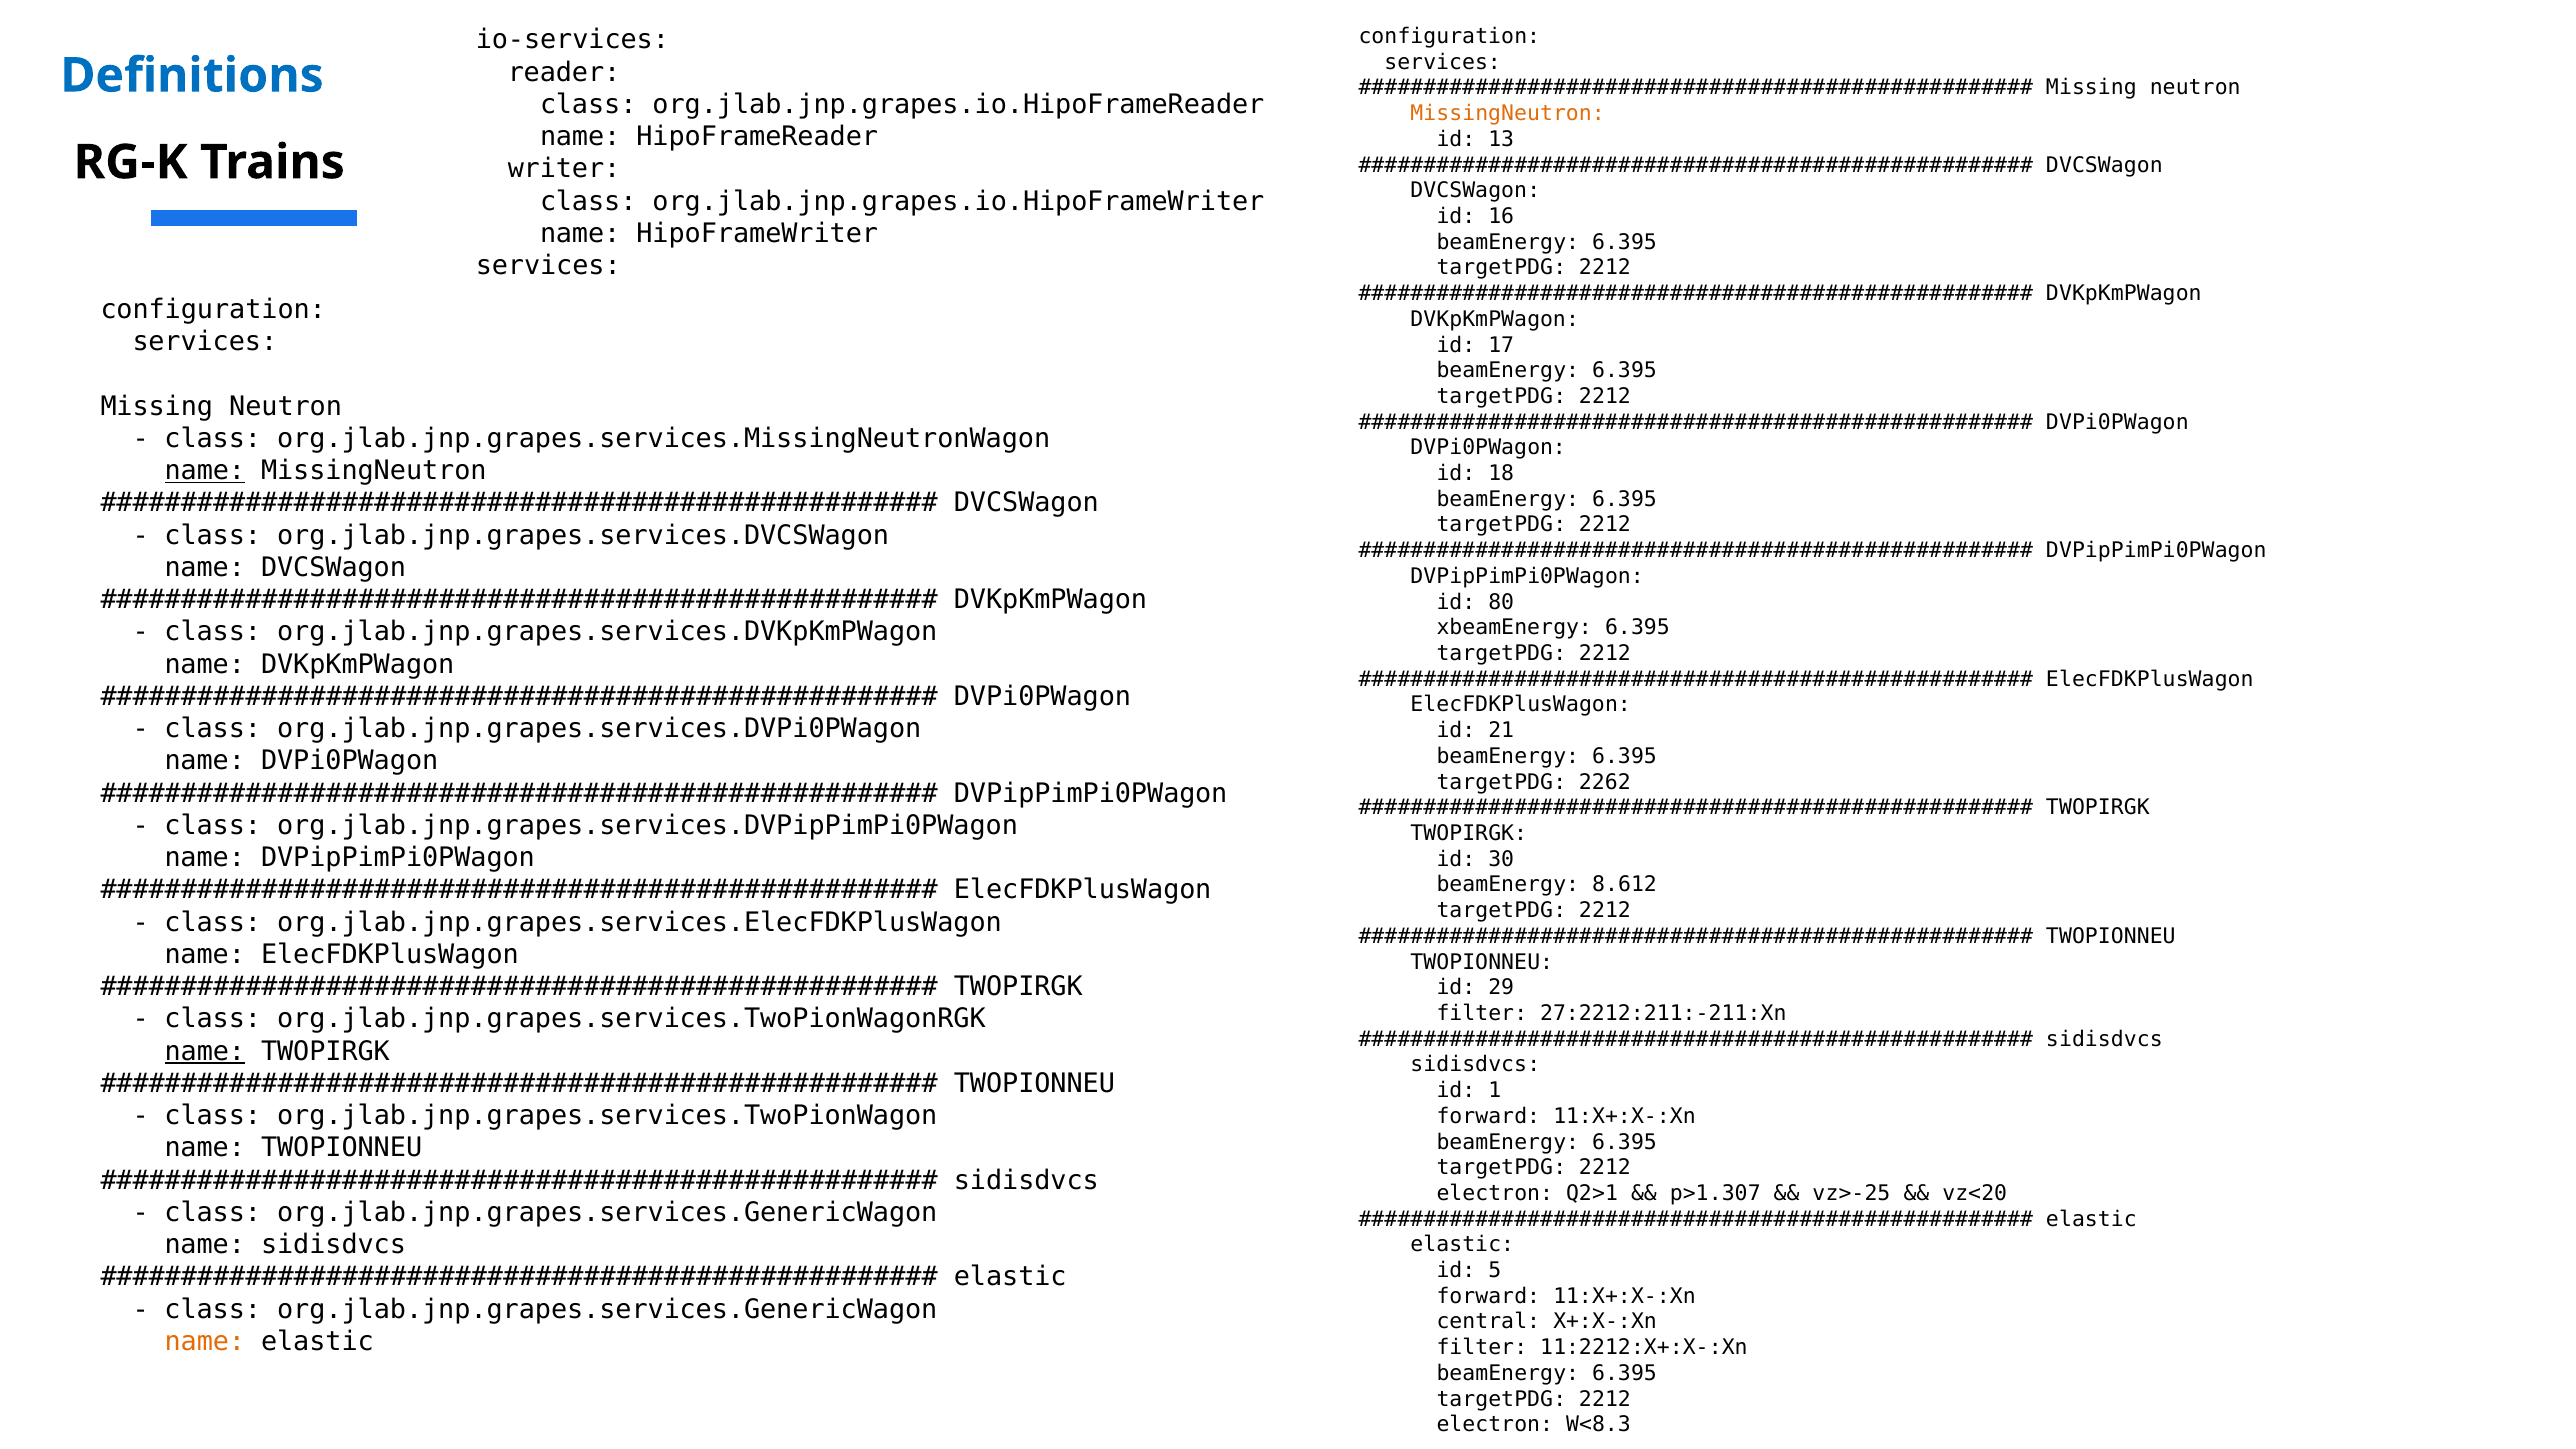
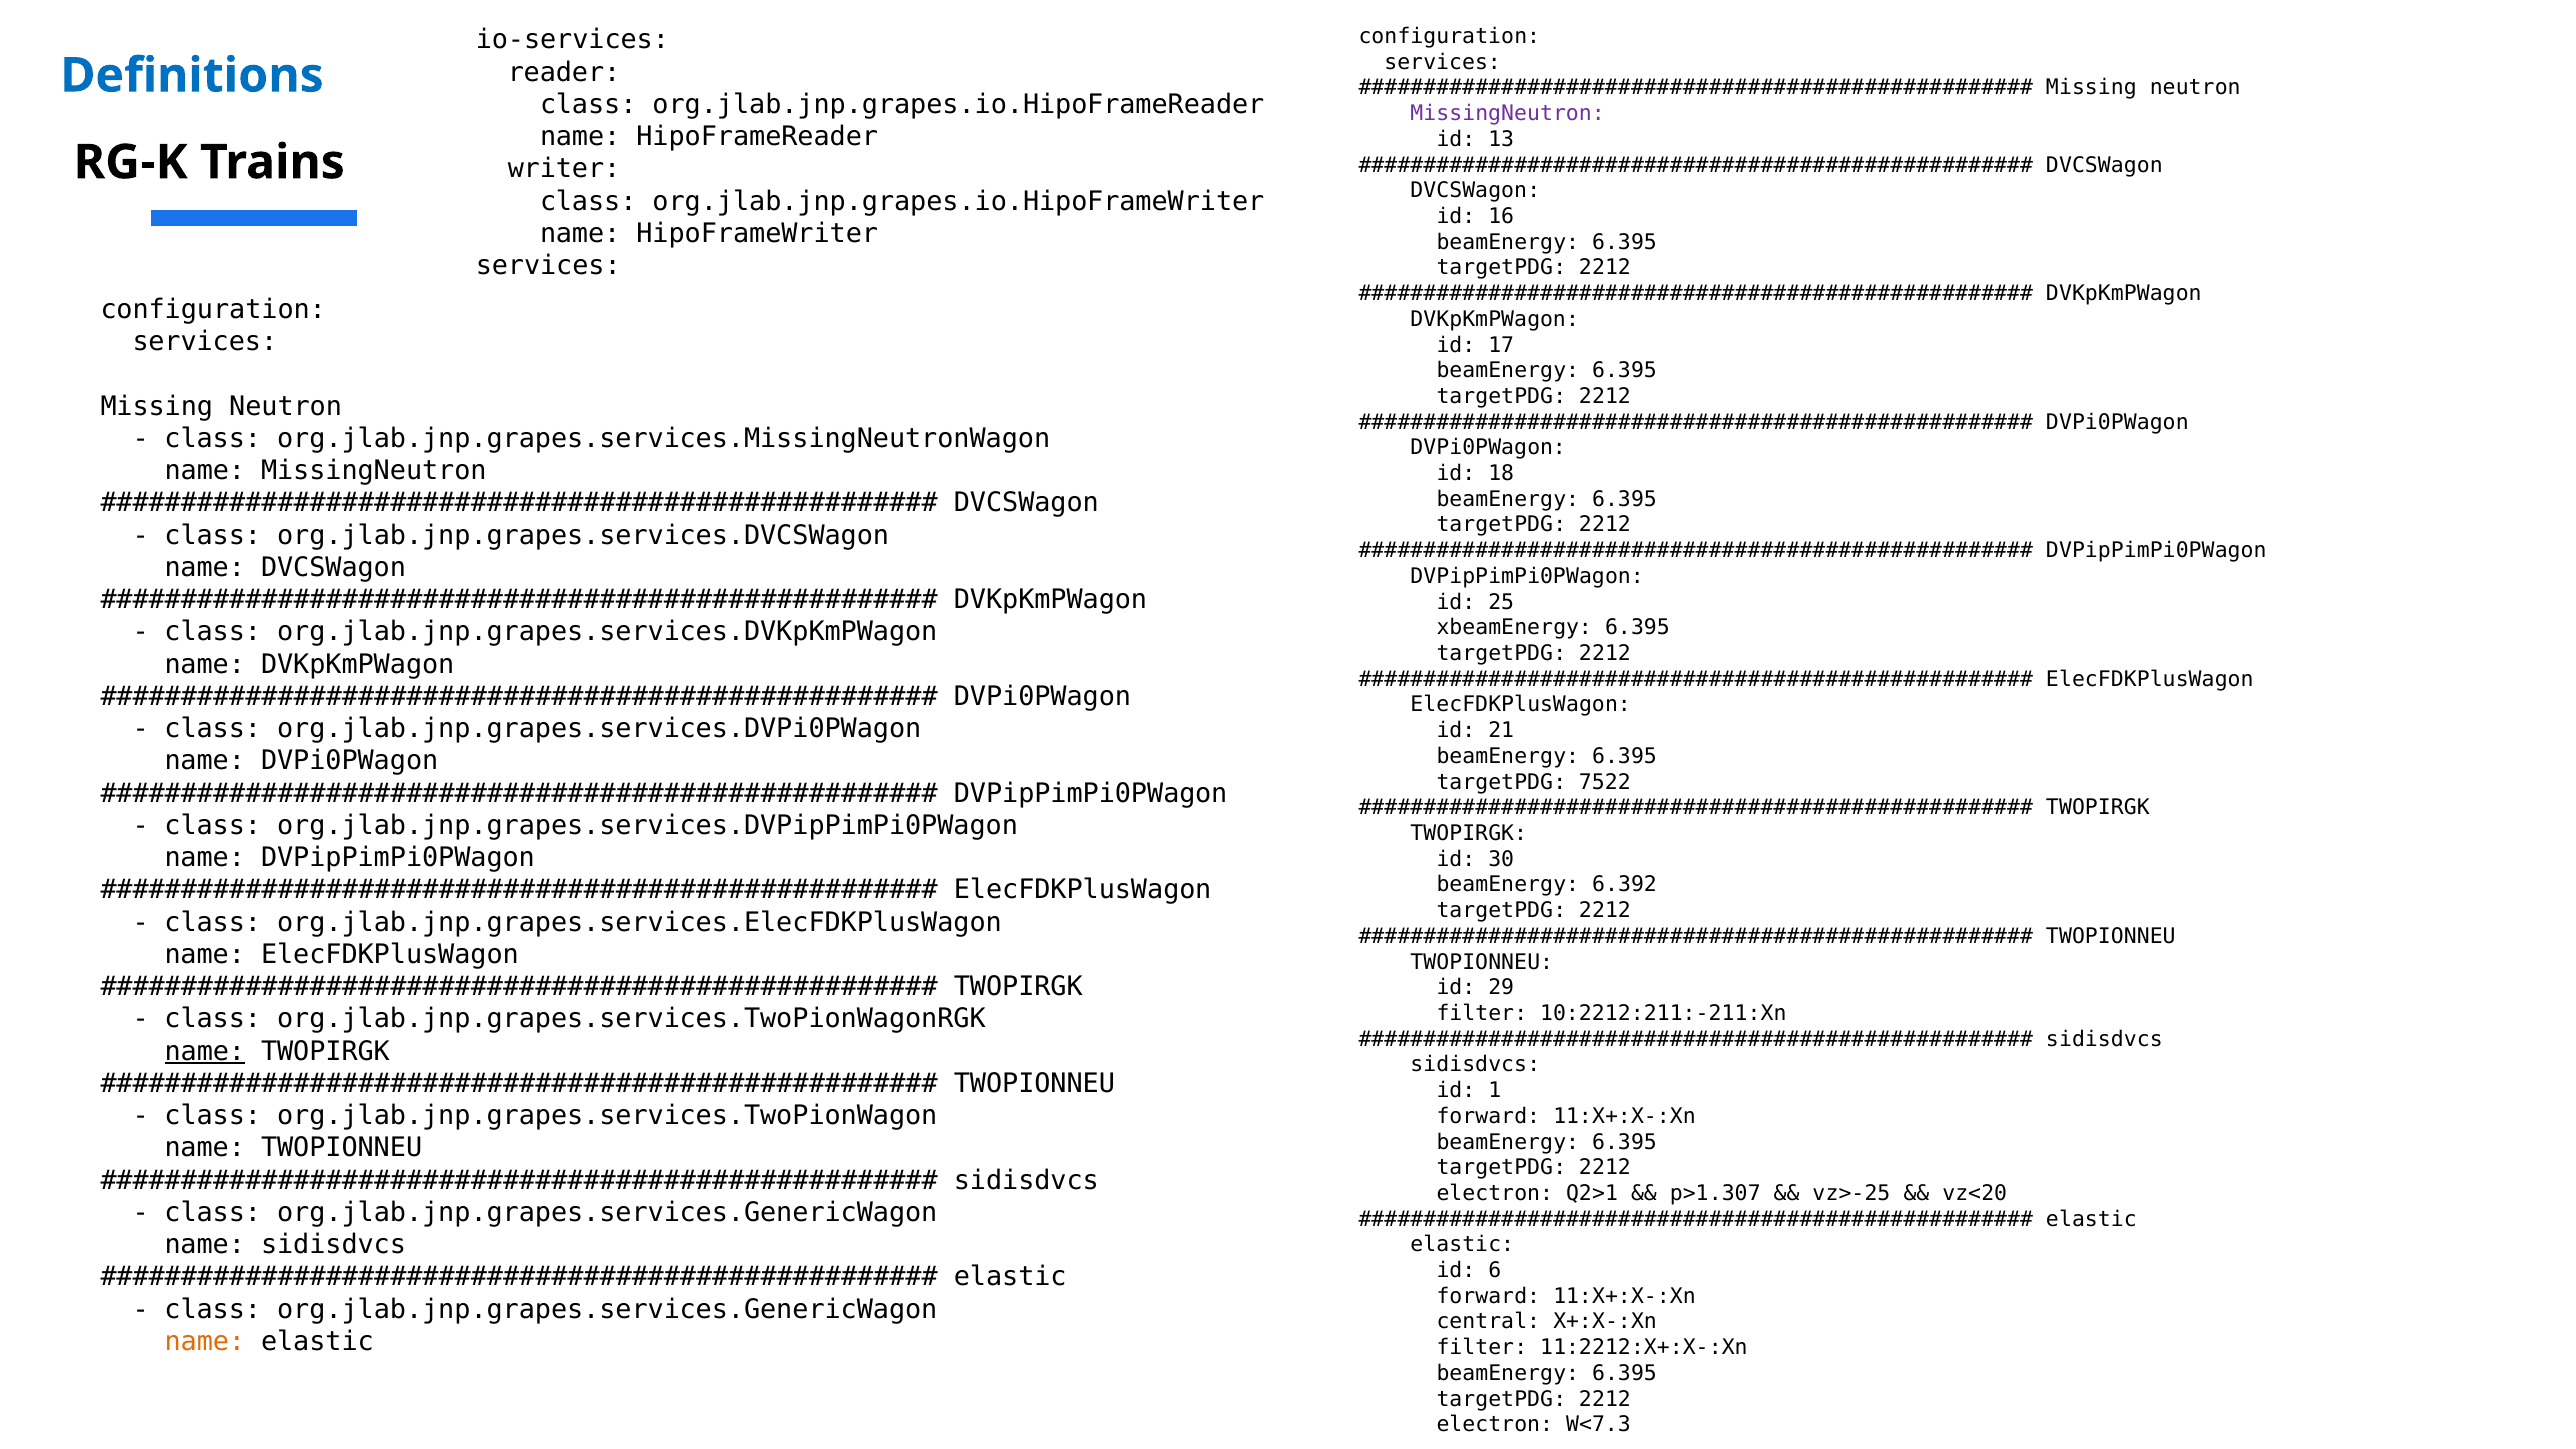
MissingNeutron at (1508, 114) colour: orange -> purple
name at (205, 471) underline: present -> none
80: 80 -> 25
2262: 2262 -> 7522
8.612: 8.612 -> 6.392
27:2212:211:-211:Xn: 27:2212:211:-211:Xn -> 10:2212:211:-211:Xn
5: 5 -> 6
W<8.3: W<8.3 -> W<7.3
